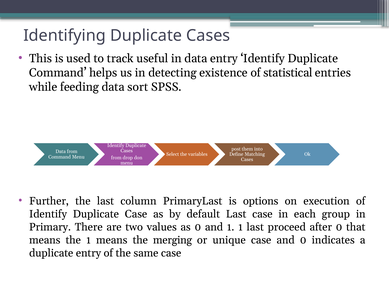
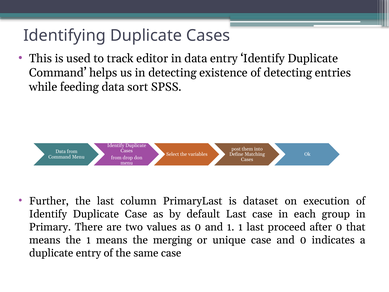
useful: useful -> editor
of statistical: statistical -> detecting
options: options -> dataset
